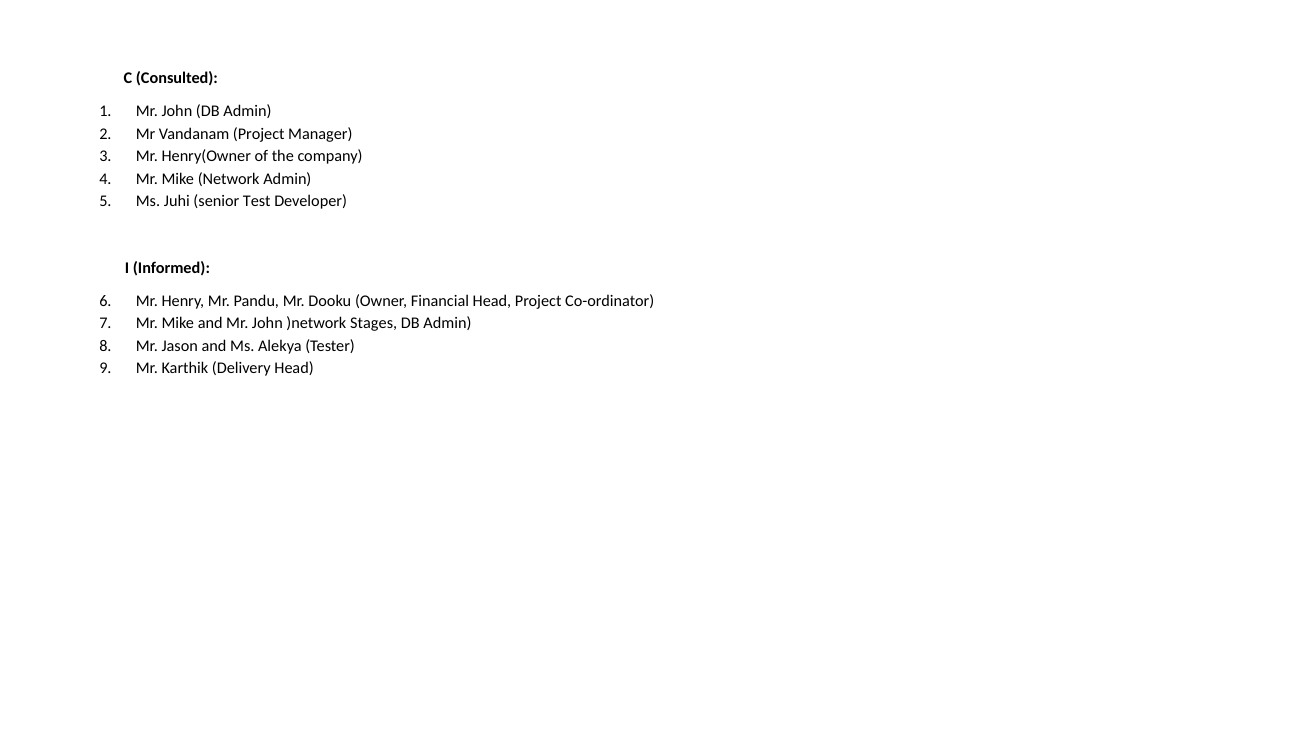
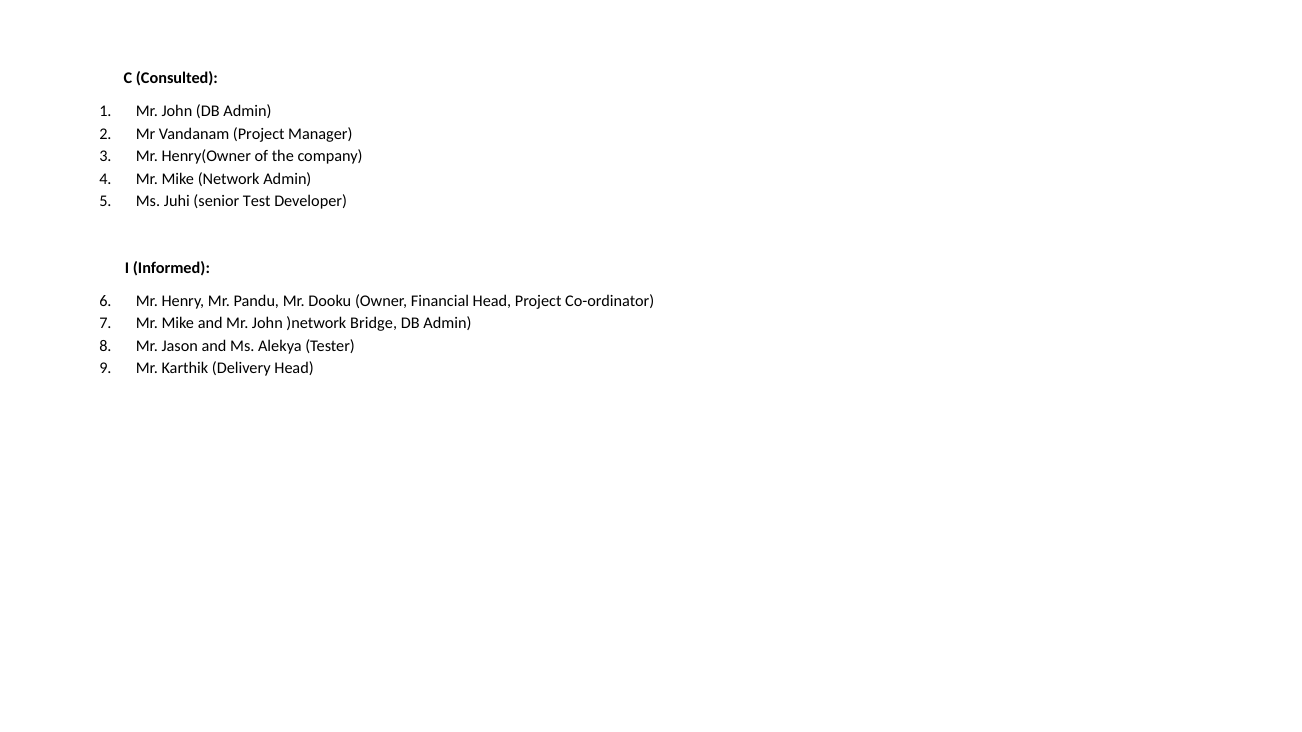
Stages: Stages -> Bridge
